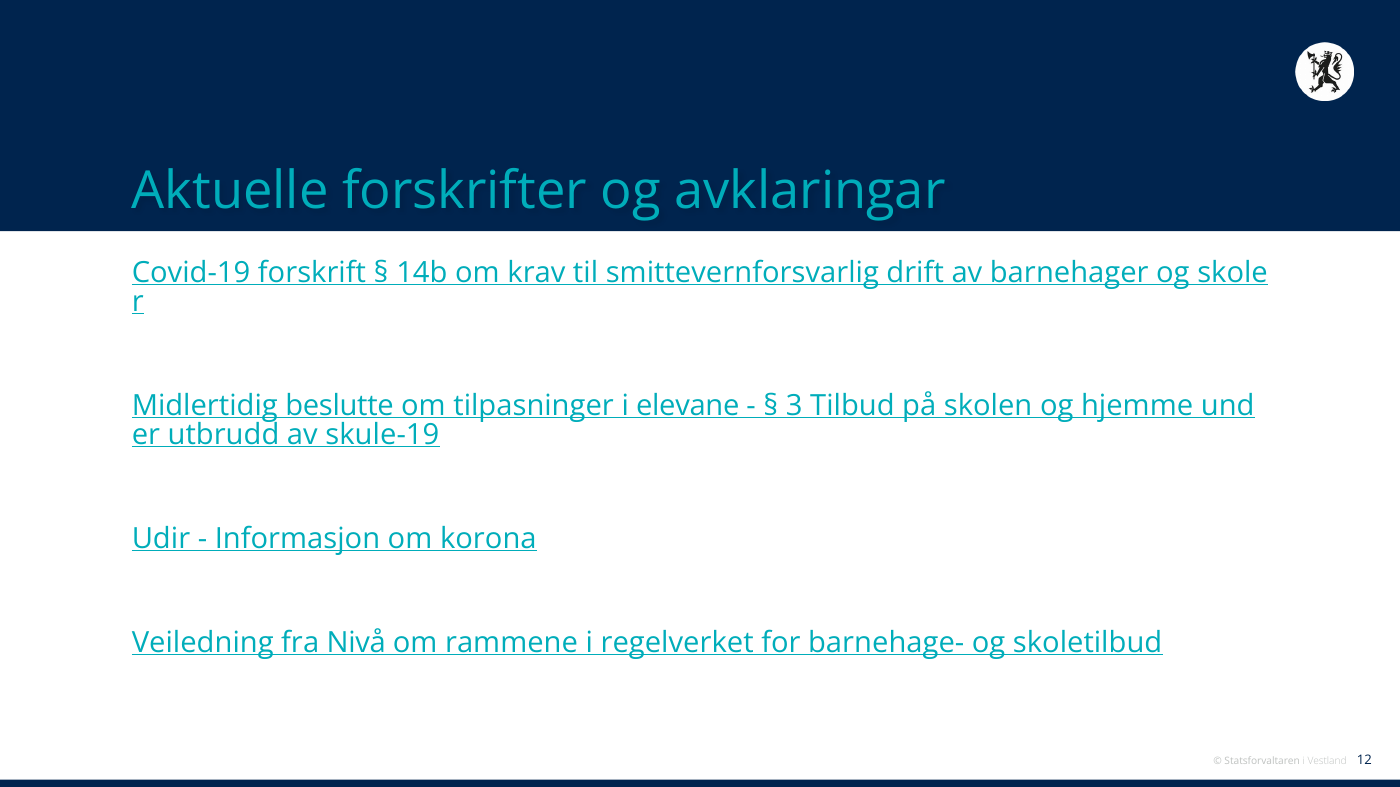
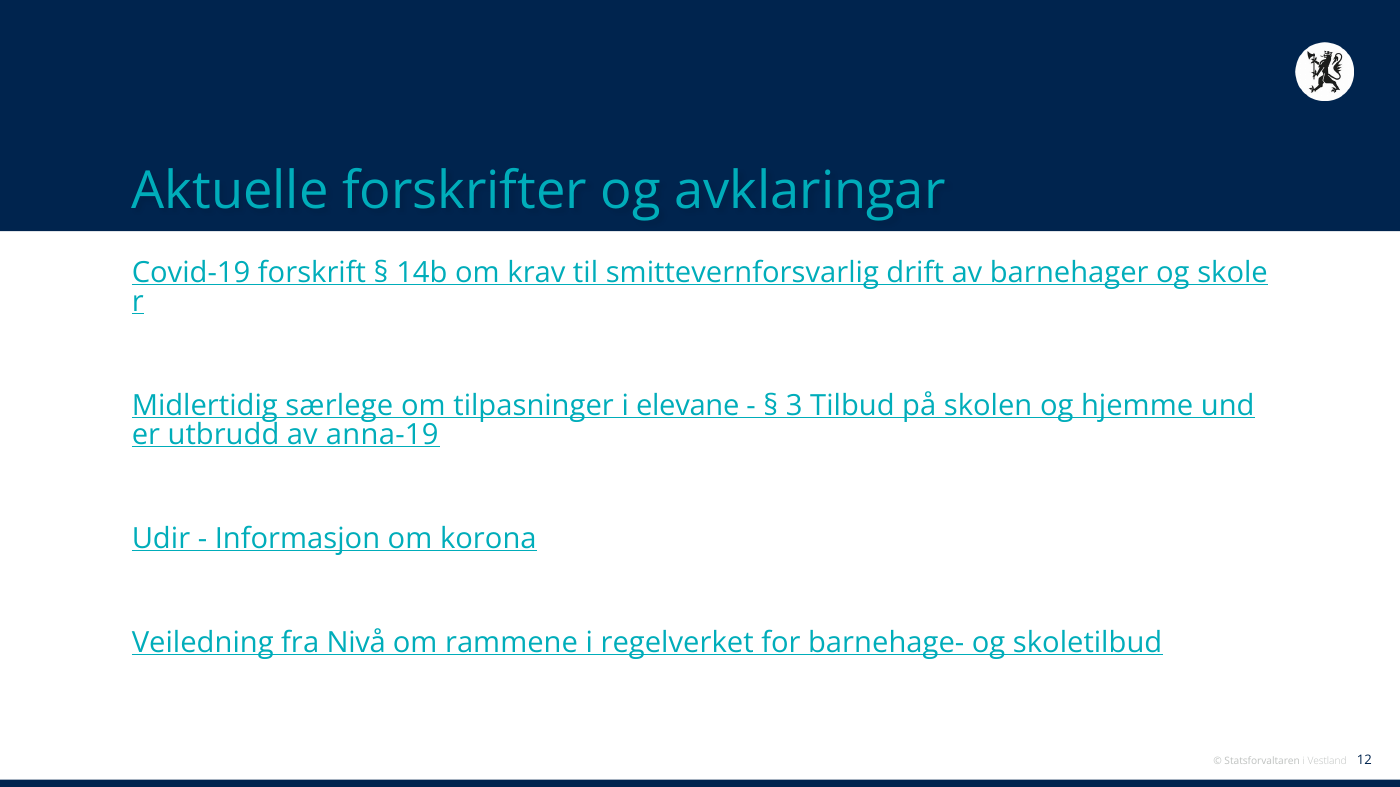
beslutte: beslutte -> særlege
skule-19: skule-19 -> anna-19
